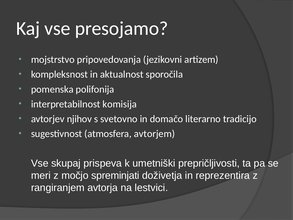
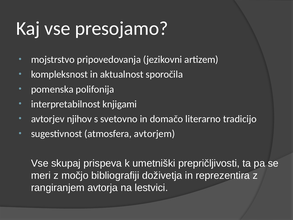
komisija: komisija -> knjigami
spreminjati: spreminjati -> bibliografiji
